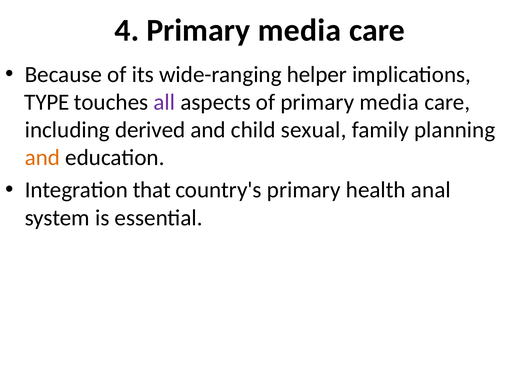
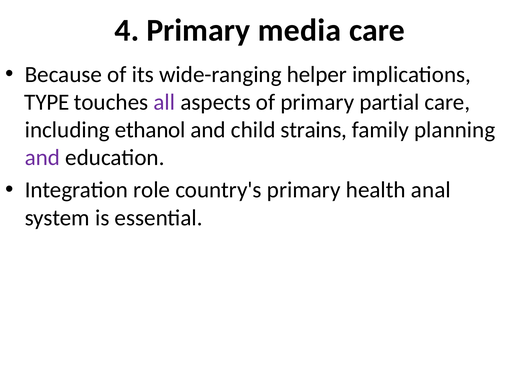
of primary media: media -> partial
derived: derived -> ethanol
sexual: sexual -> strains
and at (42, 158) colour: orange -> purple
that: that -> role
